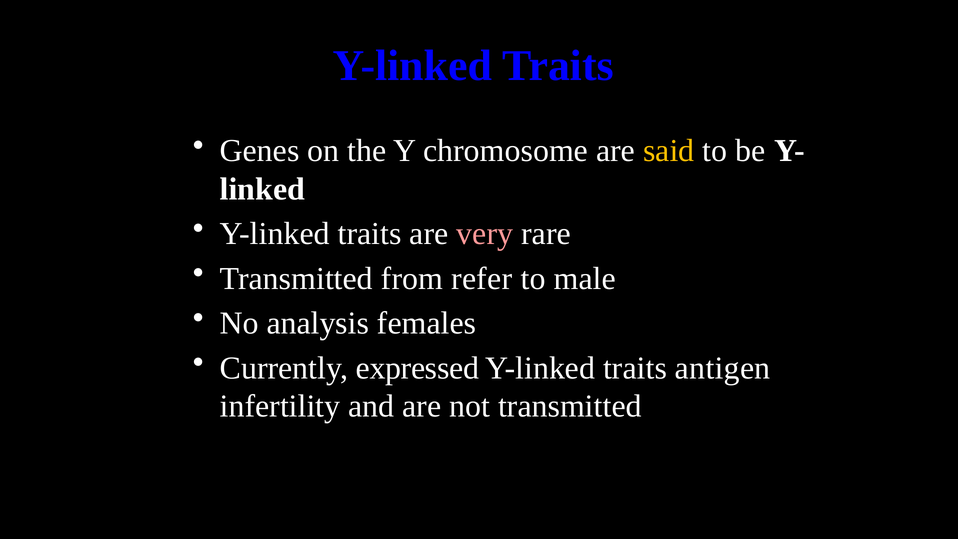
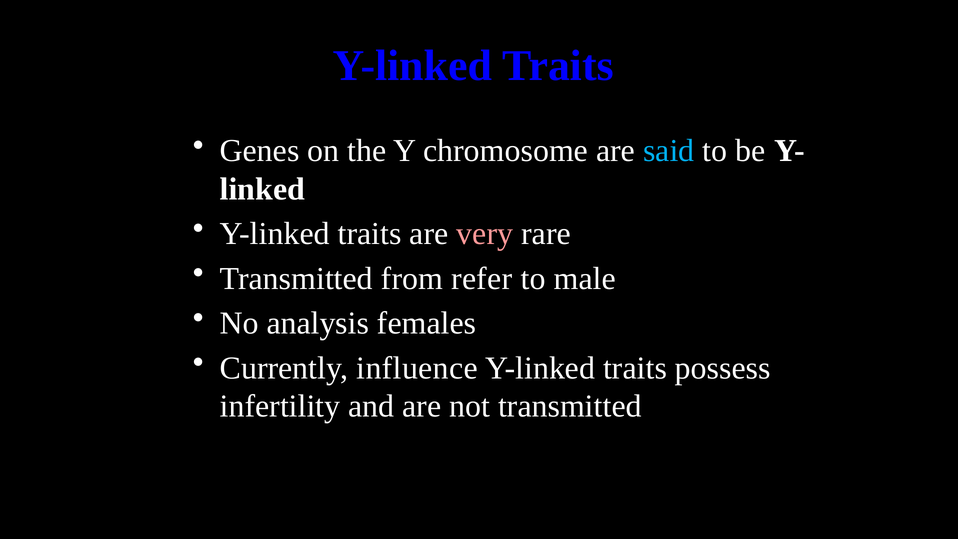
said colour: yellow -> light blue
expressed: expressed -> influence
antigen: antigen -> possess
